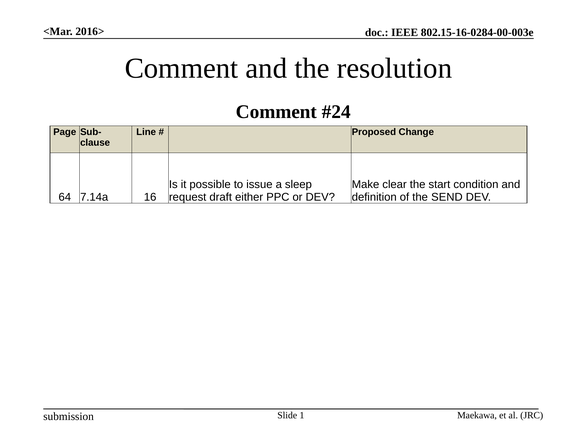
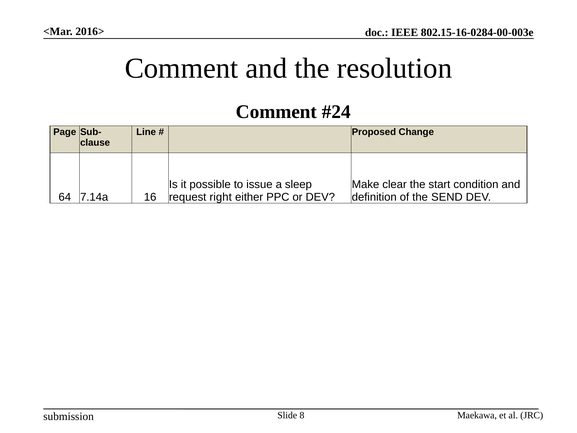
draft: draft -> right
1: 1 -> 8
